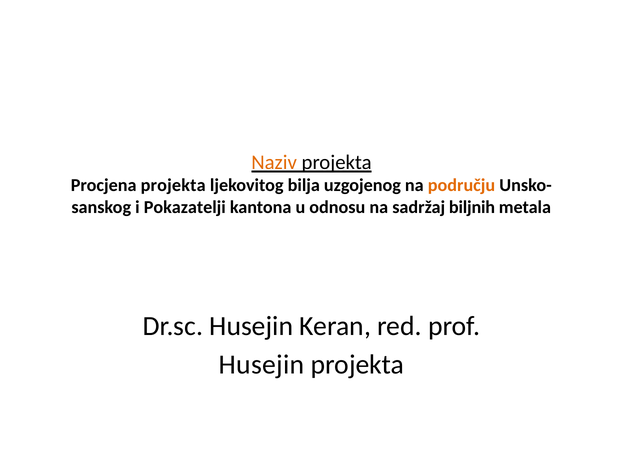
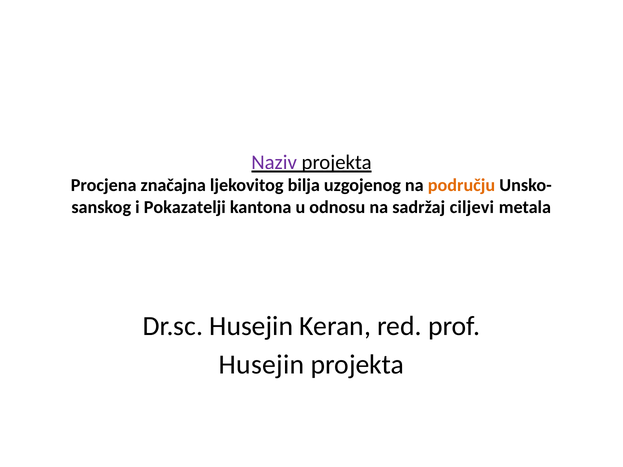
Naziv colour: orange -> purple
Procjena projekta: projekta -> značajna
biljnih: biljnih -> ciljevi
